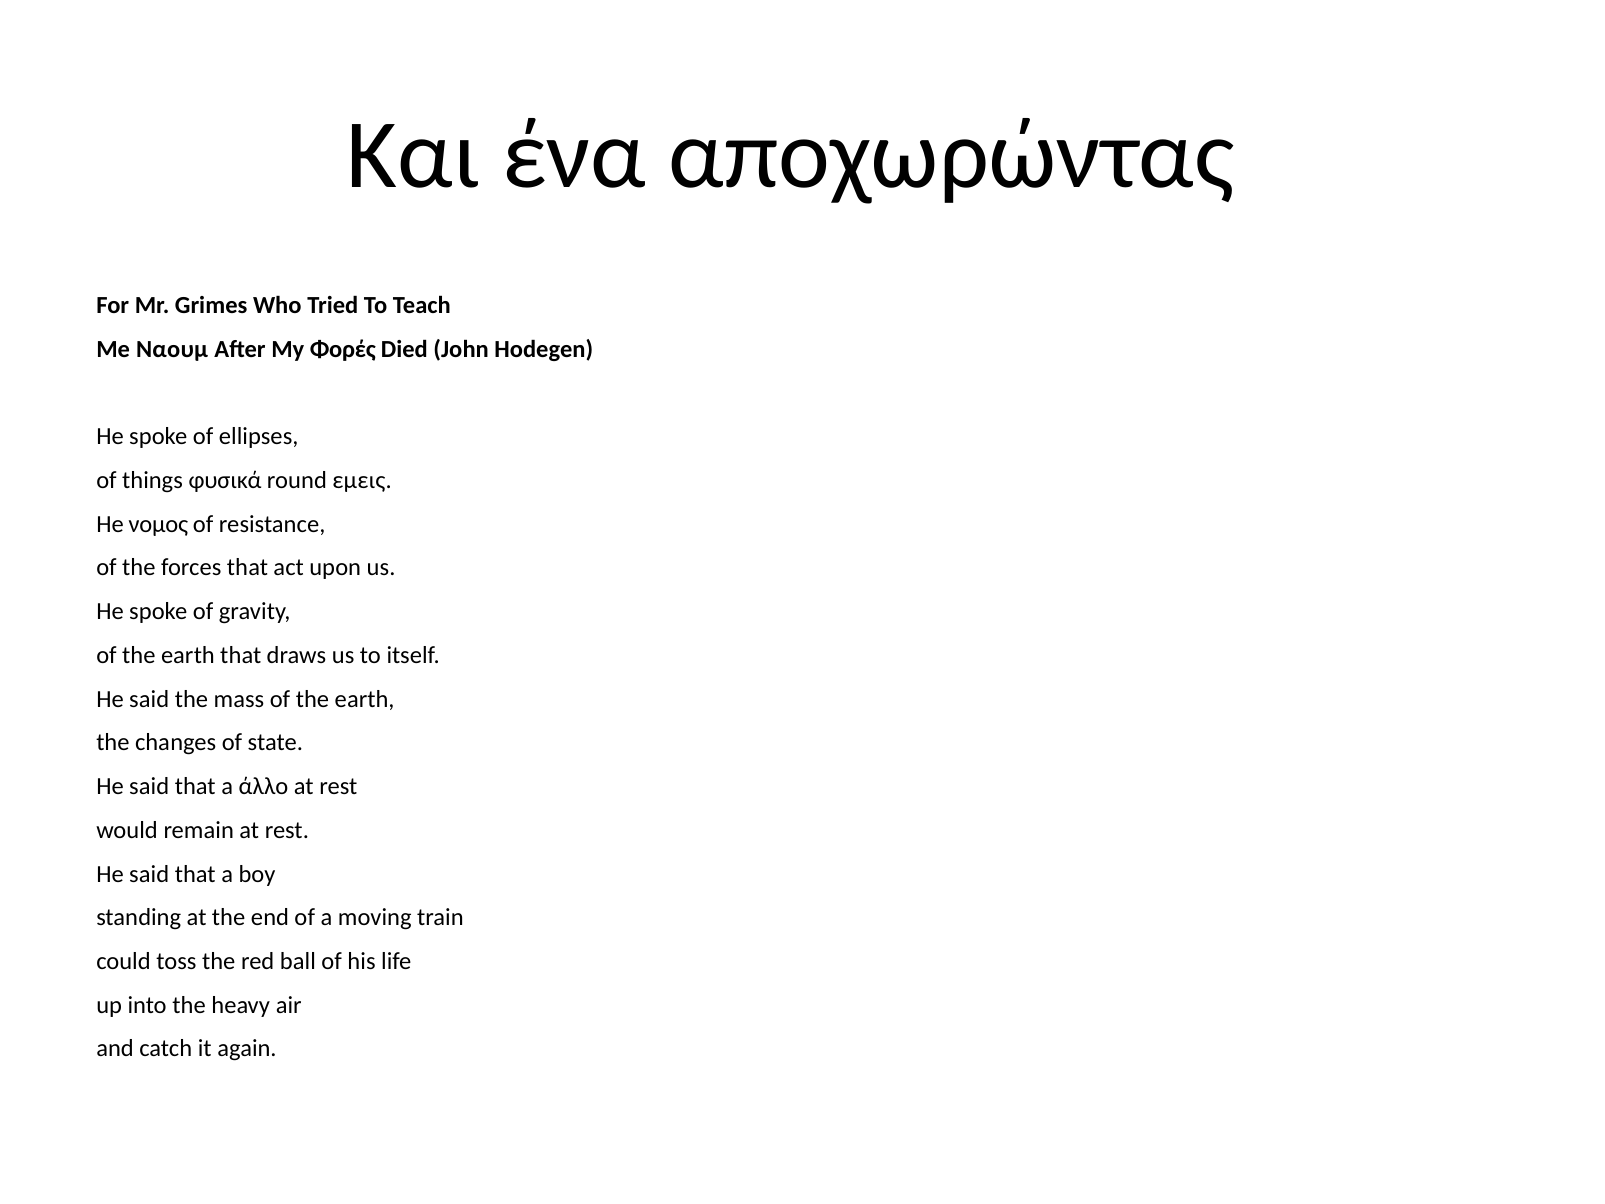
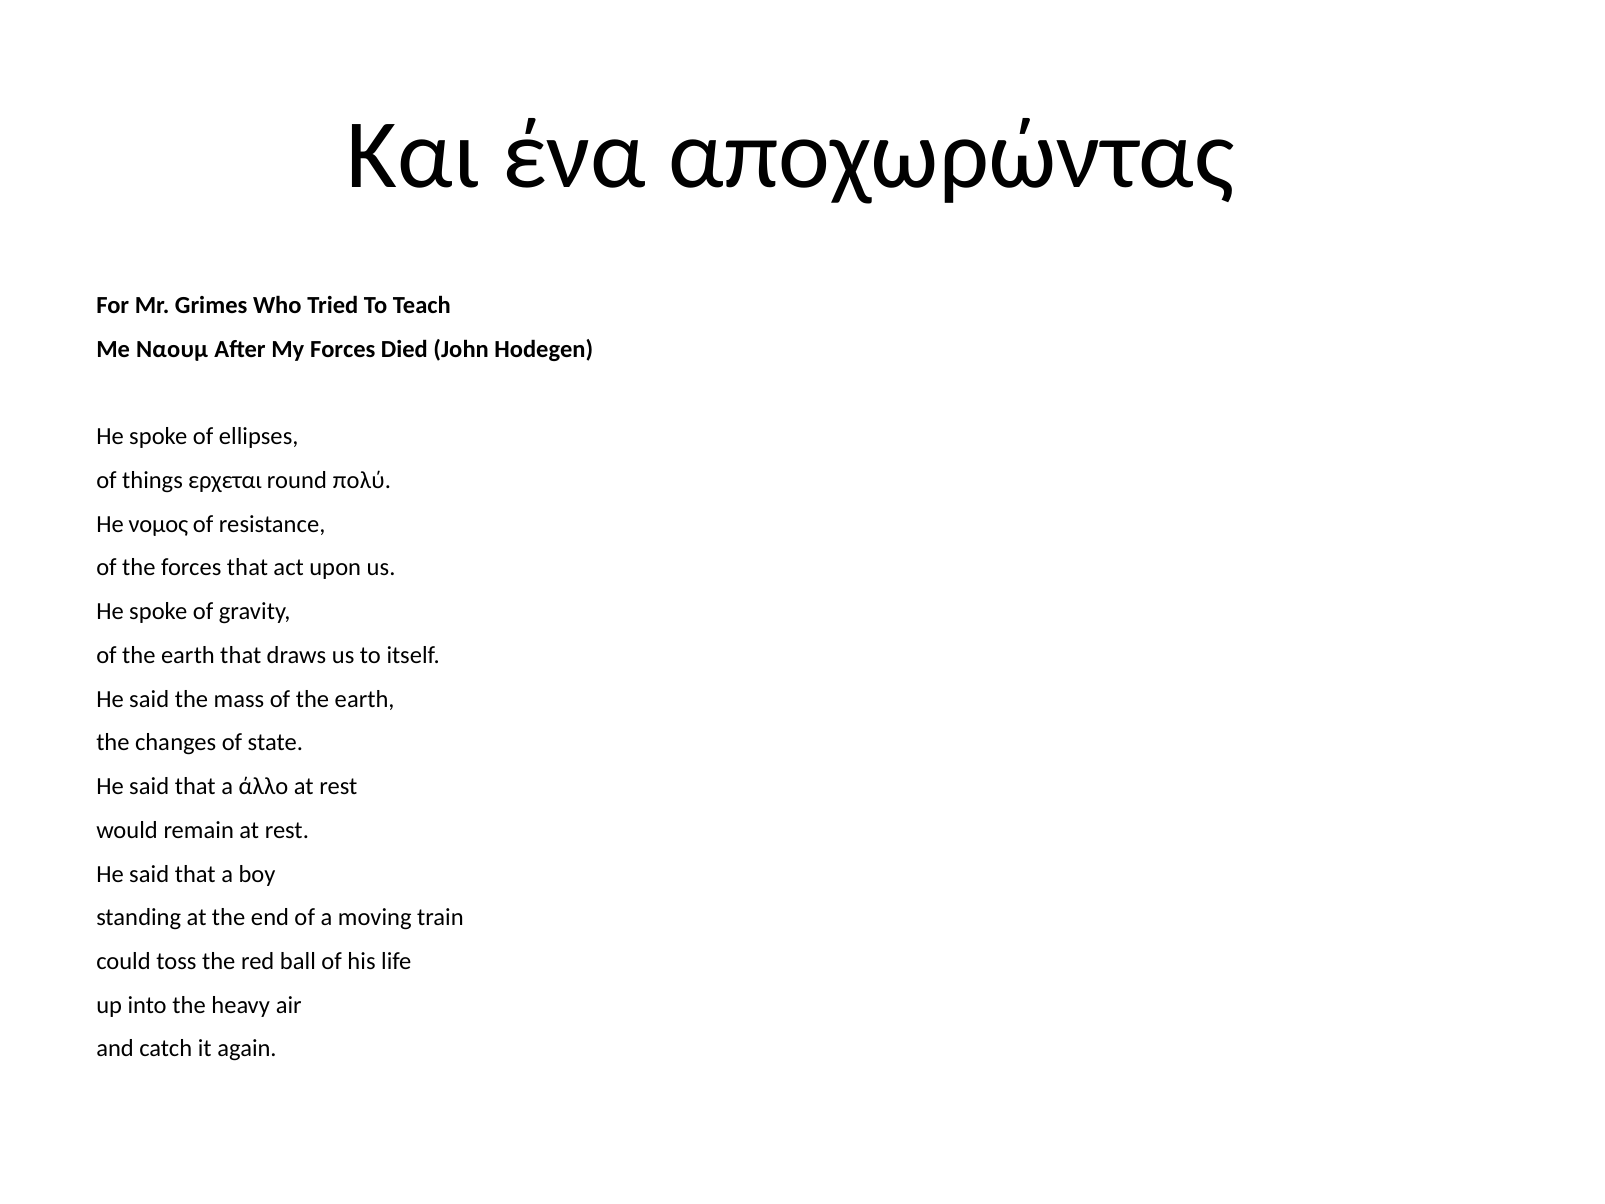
My Φορές: Φορές -> Forces
φυσικά: φυσικά -> ερχεται
εμεις: εμεις -> πολύ
